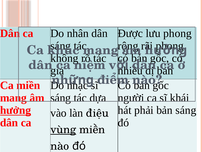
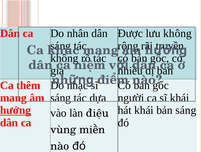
lưu phong: phong -> không
phong at (170, 46): phong -> truyền
Ca miền: miền -> thêm
hát phải: phải -> khái
vùng underline: present -> none
